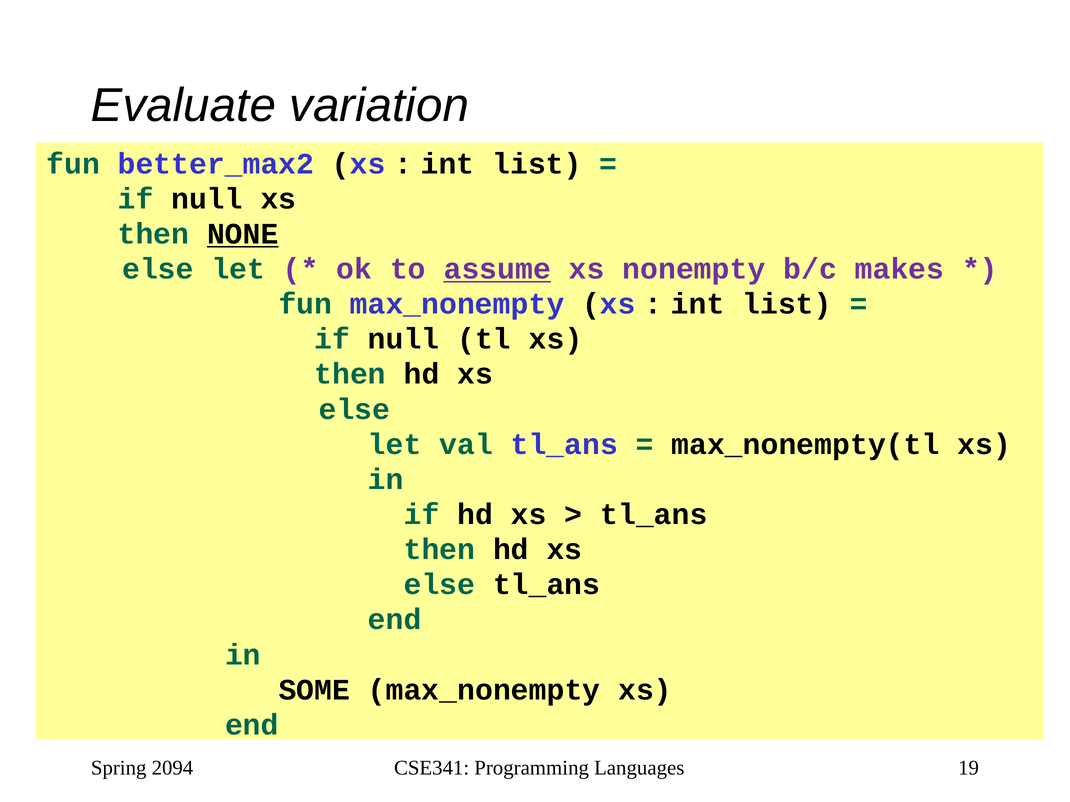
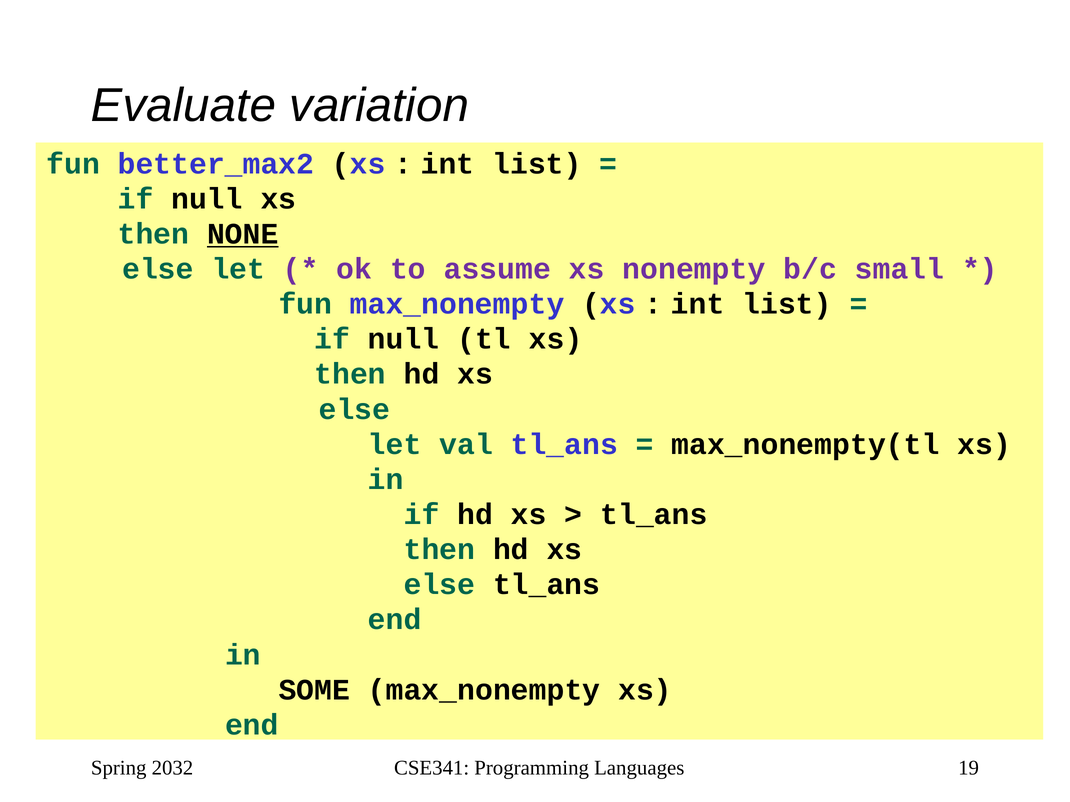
assume underline: present -> none
makes: makes -> small
2094: 2094 -> 2032
